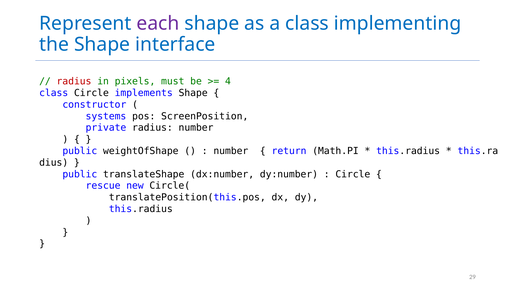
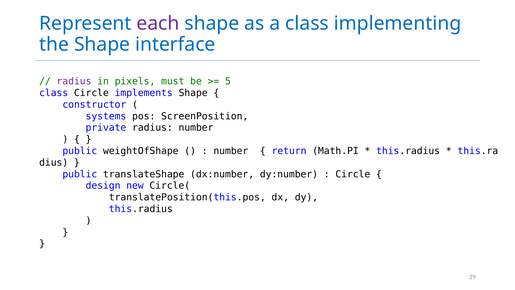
radius at (74, 81) colour: red -> purple
4: 4 -> 5
rescue: rescue -> design
